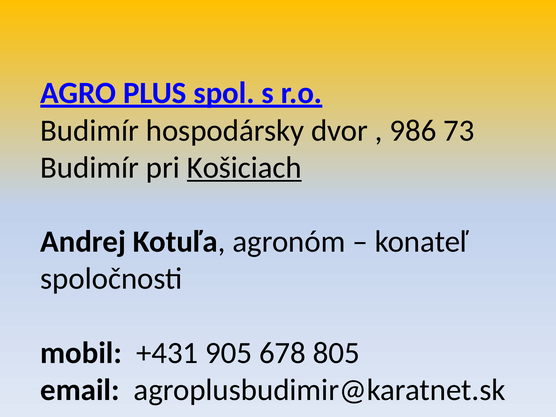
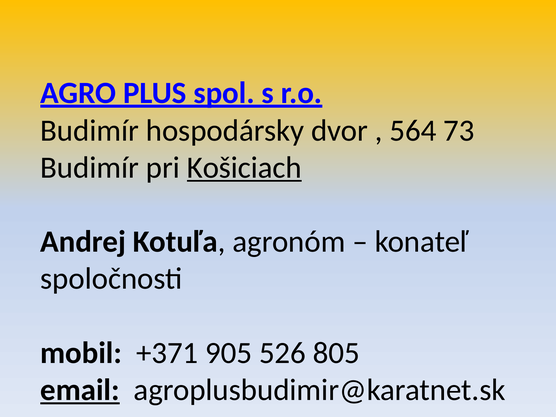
986: 986 -> 564
+431: +431 -> +371
678: 678 -> 526
email underline: none -> present
